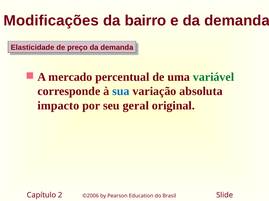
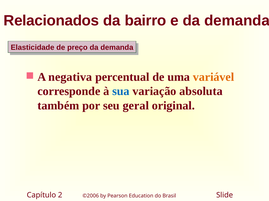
Modificações: Modificações -> Relacionados
mercado: mercado -> negativa
variável colour: green -> orange
impacto: impacto -> também
